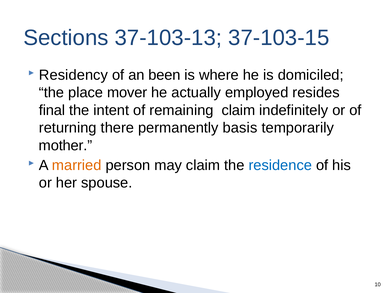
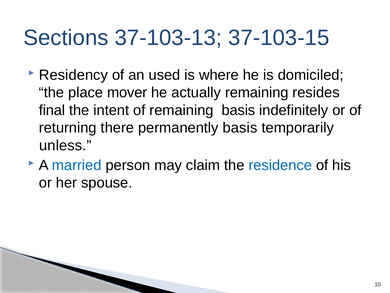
been: been -> used
actually employed: employed -> remaining
remaining claim: claim -> basis
mother: mother -> unless
married colour: orange -> blue
